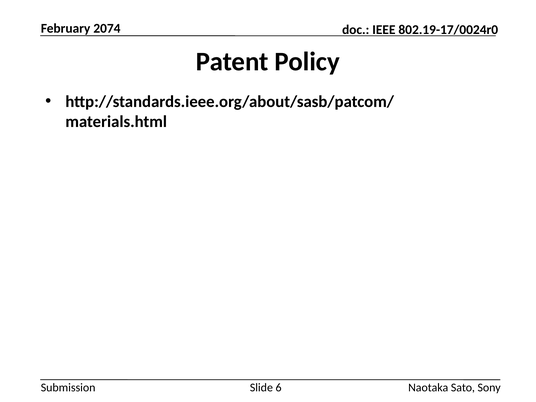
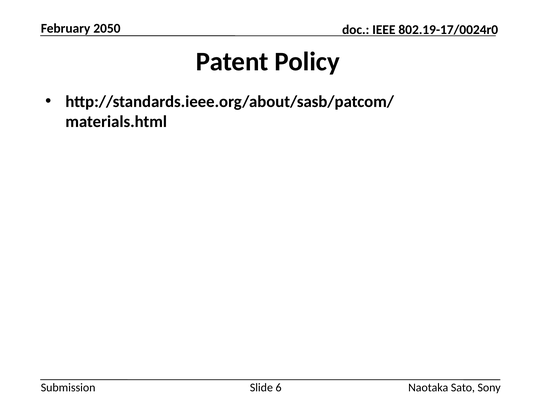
2074: 2074 -> 2050
